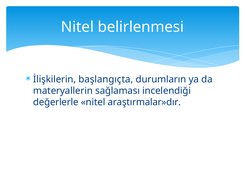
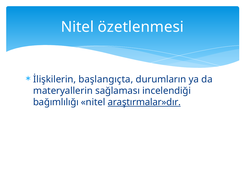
belirlenmesi: belirlenmesi -> özetlenmesi
değerlerle: değerlerle -> bağımlılığı
araştırmalar»dır underline: none -> present
